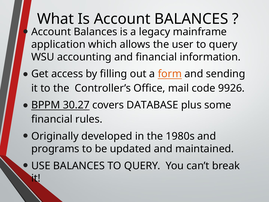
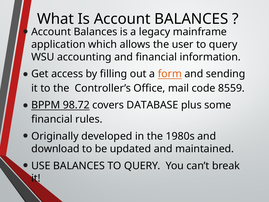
9926: 9926 -> 8559
30.27: 30.27 -> 98.72
programs: programs -> download
